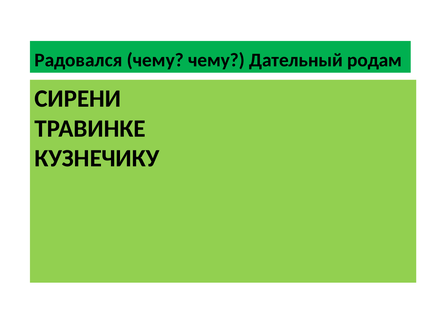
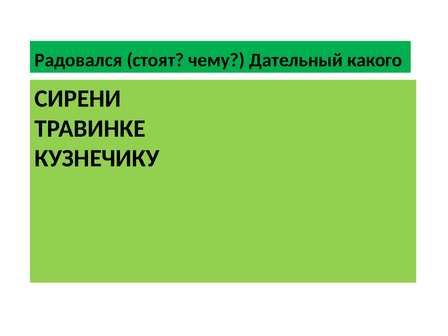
Радовался чему: чему -> стоят
родам: родам -> какого
